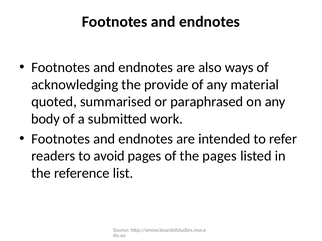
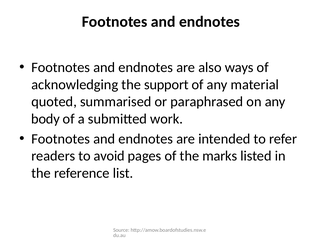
provide: provide -> support
the pages: pages -> marks
